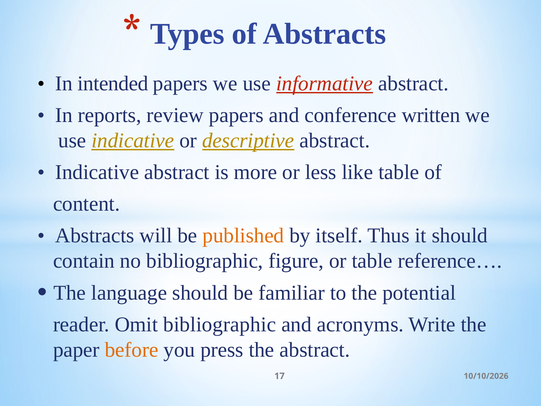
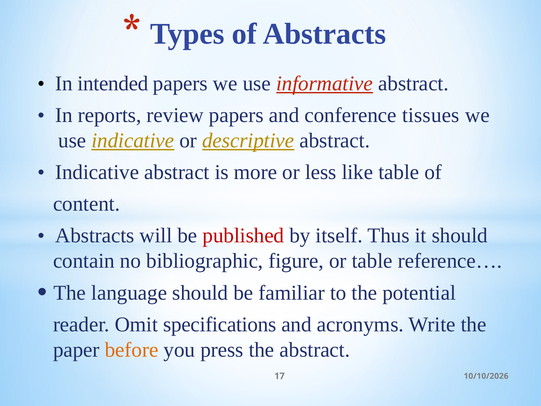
written: written -> tissues
published colour: orange -> red
Omit bibliographic: bibliographic -> specifications
